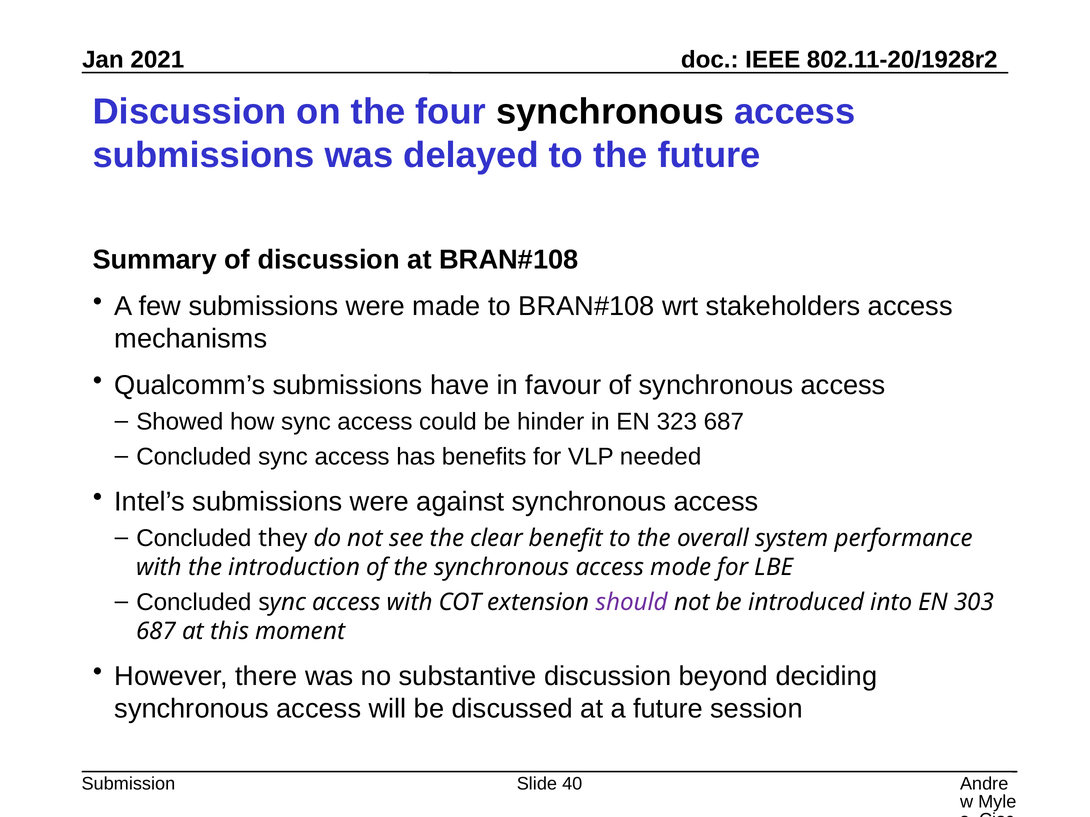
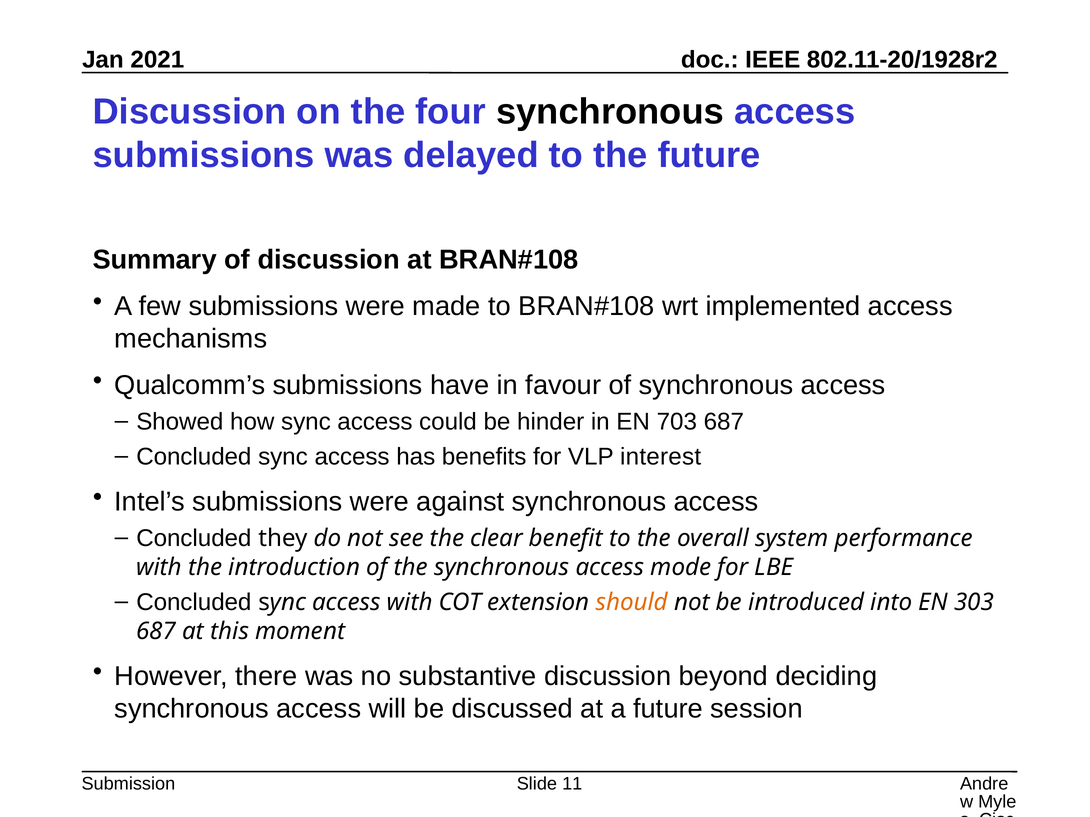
stakeholders: stakeholders -> implemented
323: 323 -> 703
needed: needed -> interest
should colour: purple -> orange
40: 40 -> 11
